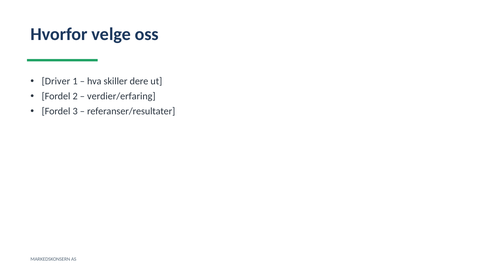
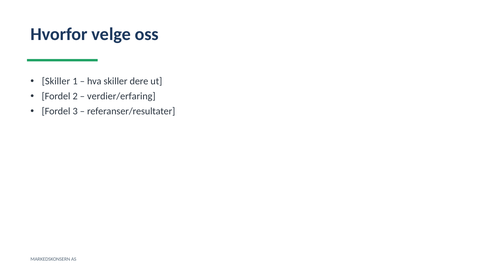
Driver at (56, 81): Driver -> Skiller
